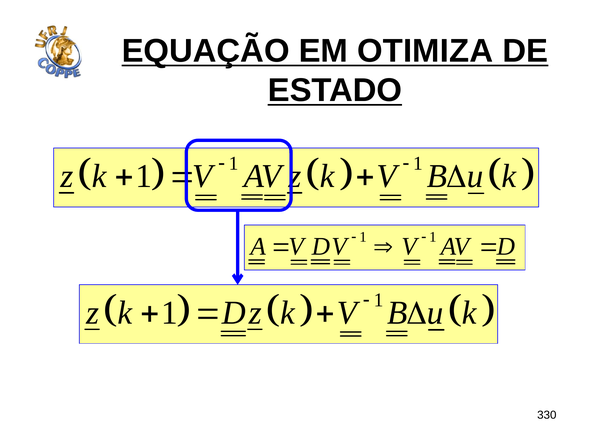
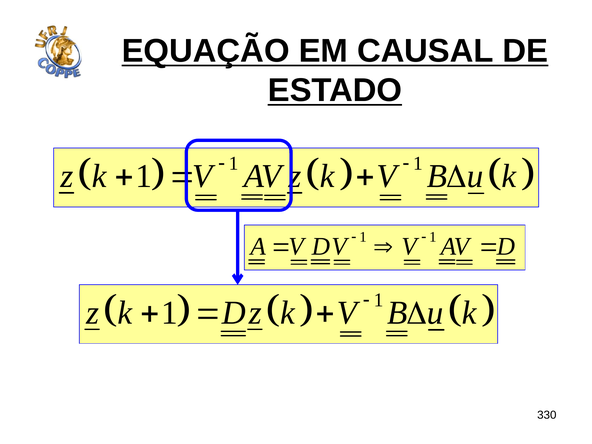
OTIMIZA: OTIMIZA -> CAUSAL
